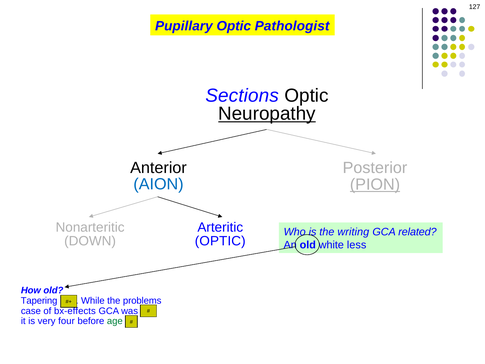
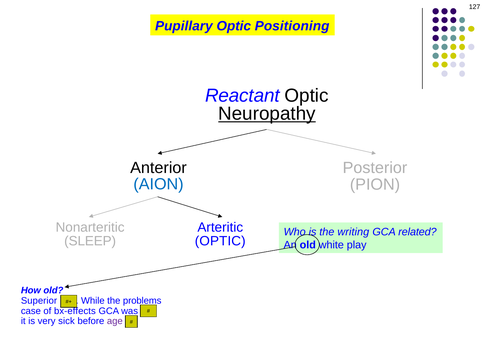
Pathologist: Pathologist -> Positioning
Sections: Sections -> Reactant
PION underline: present -> none
DOWN: DOWN -> SLEEP
less: less -> play
Tapering: Tapering -> Superior
four: four -> sick
age colour: green -> purple
